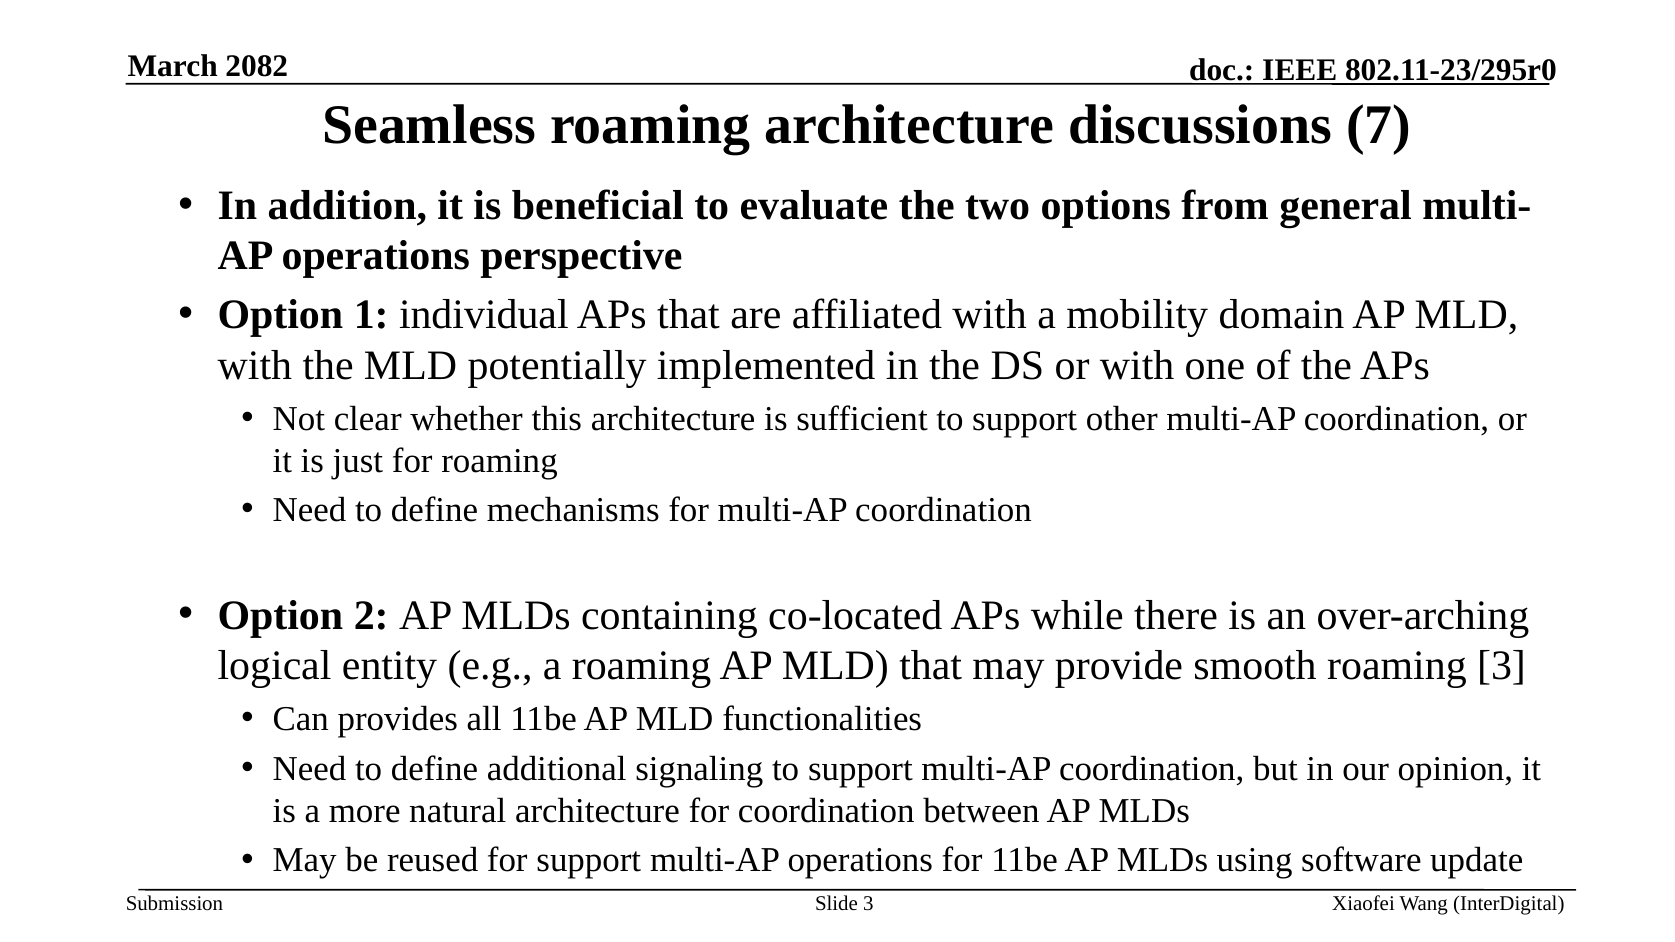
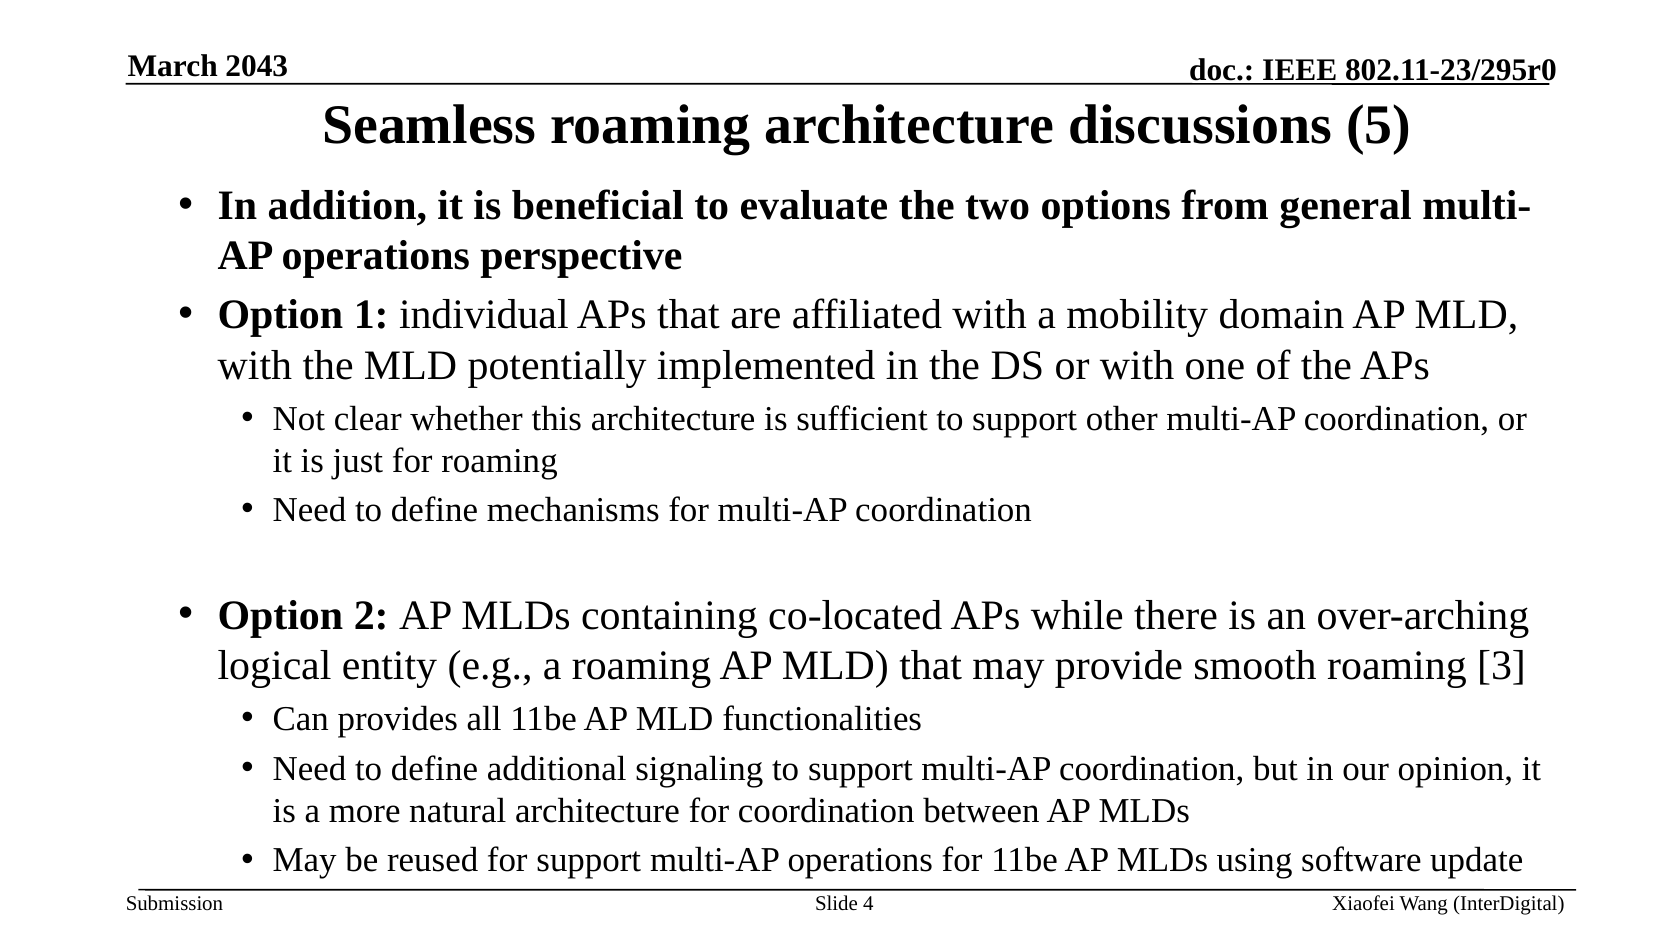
2082: 2082 -> 2043
7: 7 -> 5
Slide 3: 3 -> 4
